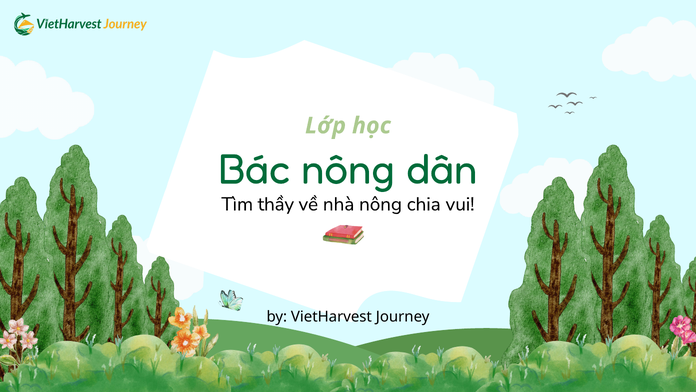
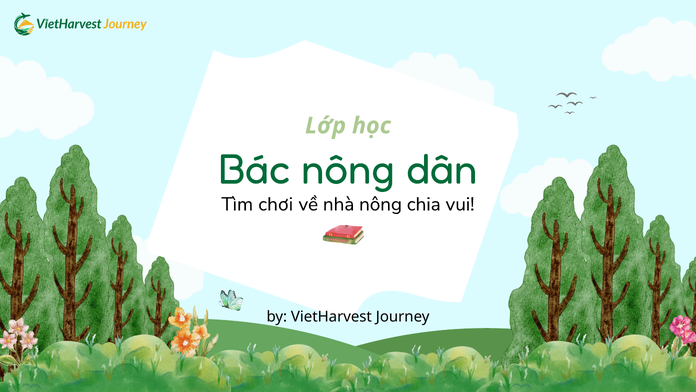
thầy: thầy -> chơi
